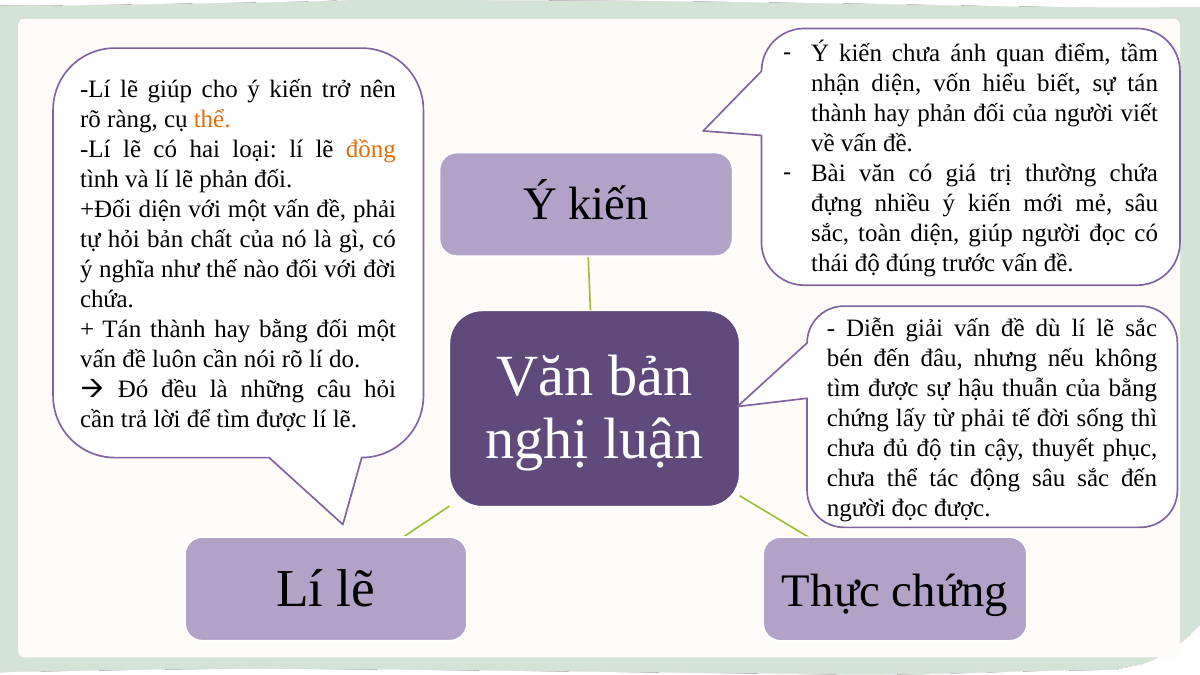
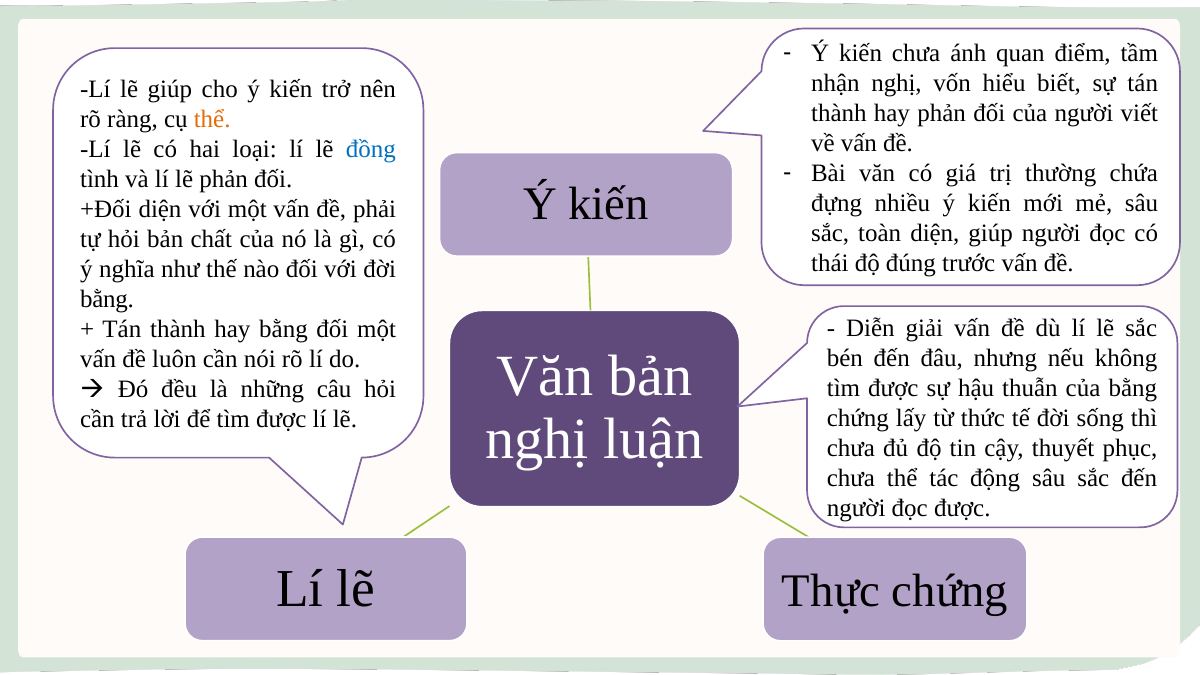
nhận diện: diện -> nghị
đồng colour: orange -> blue
chứa at (107, 300): chứa -> bằng
từ phải: phải -> thức
